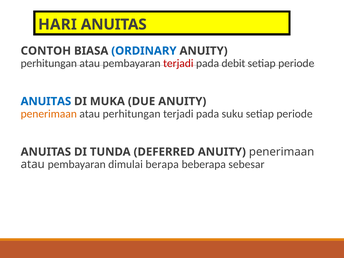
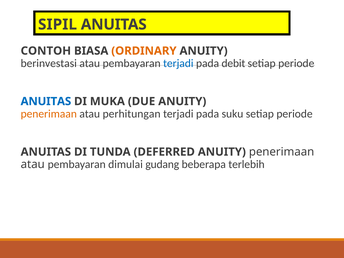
HARI: HARI -> SIPIL
ORDINARY colour: blue -> orange
perhitungan at (49, 63): perhitungan -> berinvestasi
terjadi at (178, 63) colour: red -> blue
berapa: berapa -> gudang
sebesar: sebesar -> terlebih
